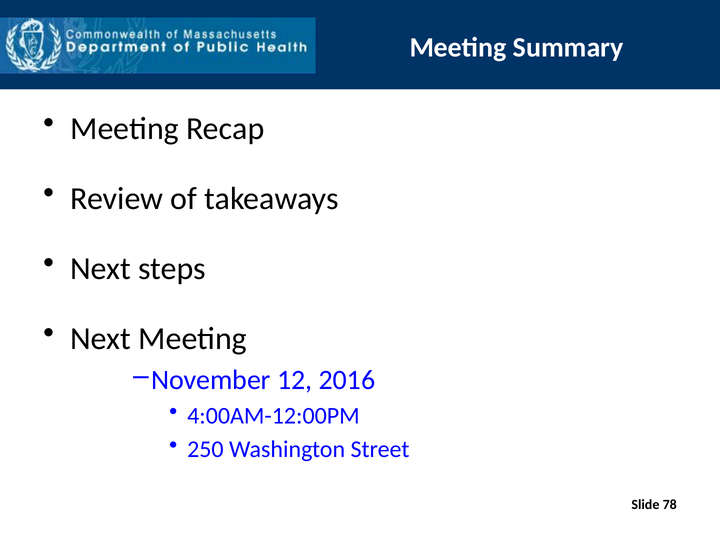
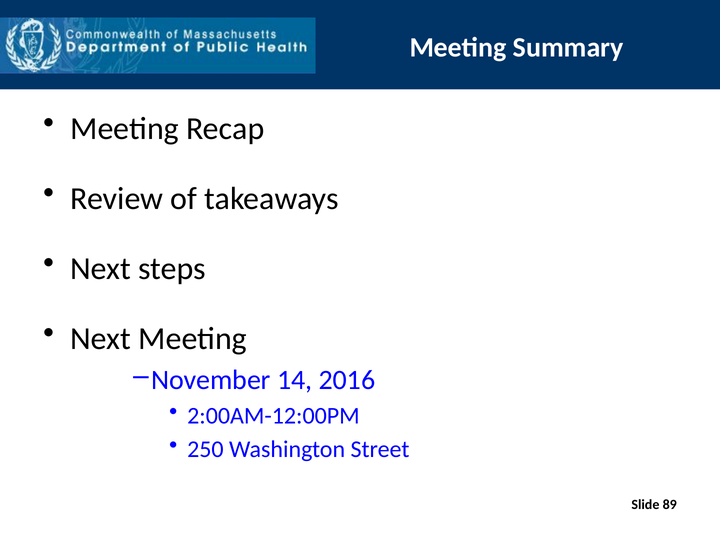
12: 12 -> 14
4:00AM-12:00PM: 4:00AM-12:00PM -> 2:00AM-12:00PM
78: 78 -> 89
